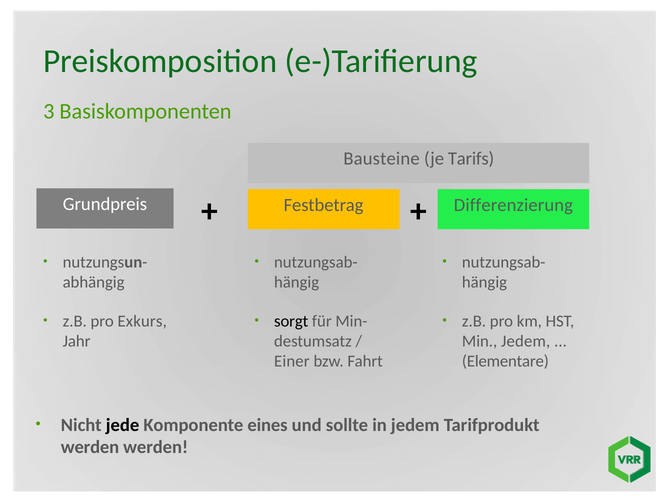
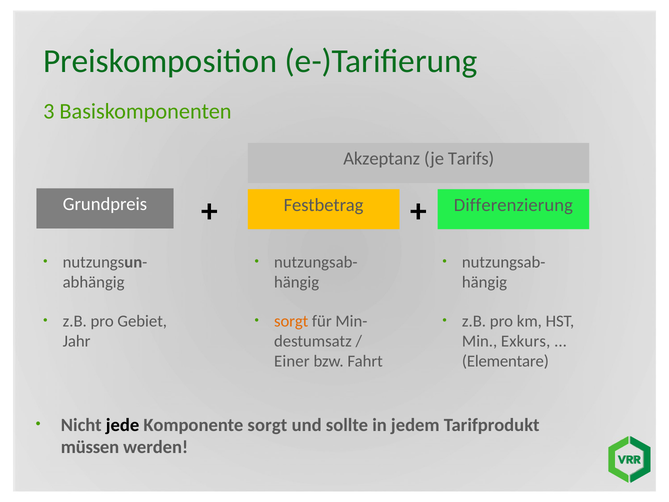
Bausteine: Bausteine -> Akzeptanz
Exkurs: Exkurs -> Gebiet
sorgt at (291, 321) colour: black -> orange
Min Jedem: Jedem -> Exkurs
Komponente eines: eines -> sorgt
werden at (90, 447): werden -> müssen
